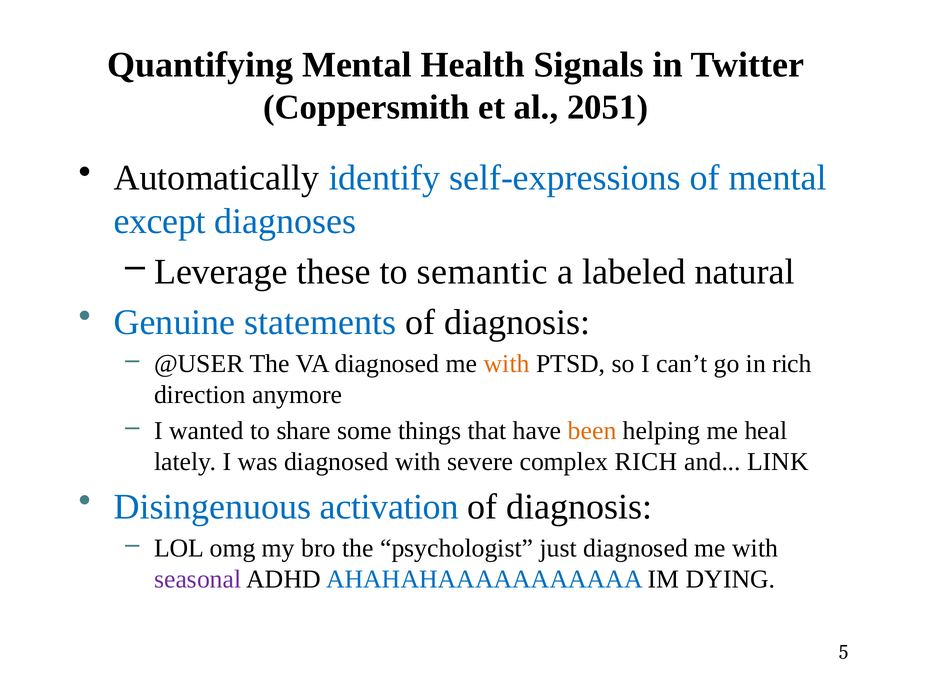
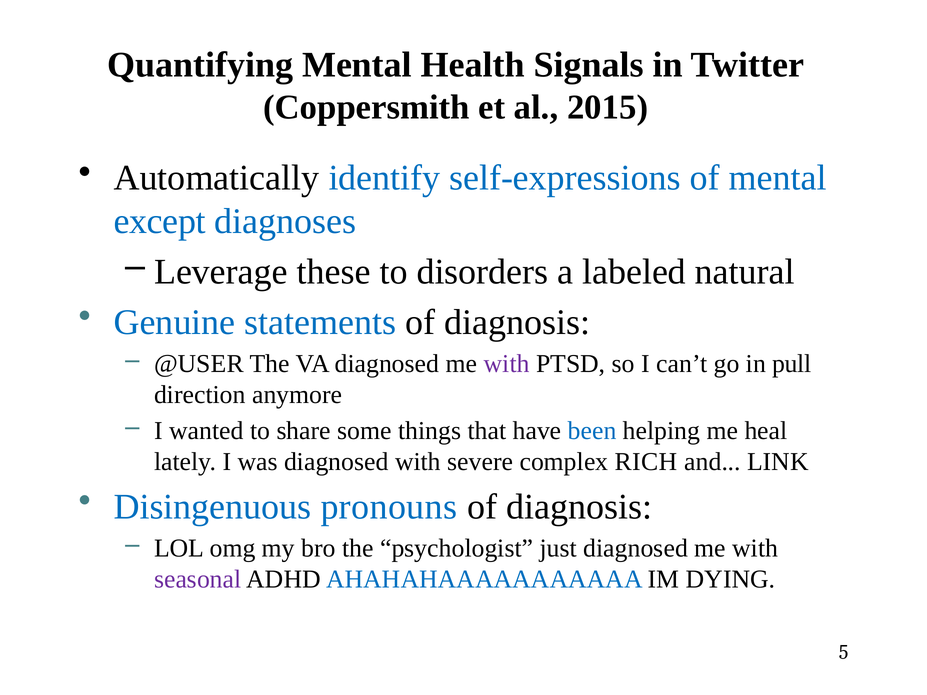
2051: 2051 -> 2015
semantic: semantic -> disorders
with at (507, 364) colour: orange -> purple
in rich: rich -> pull
been colour: orange -> blue
activation: activation -> pronouns
